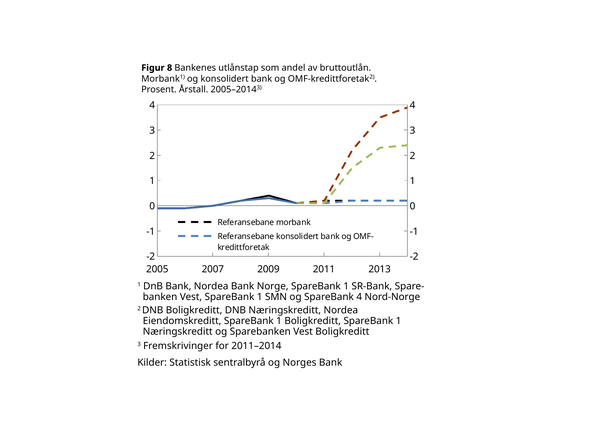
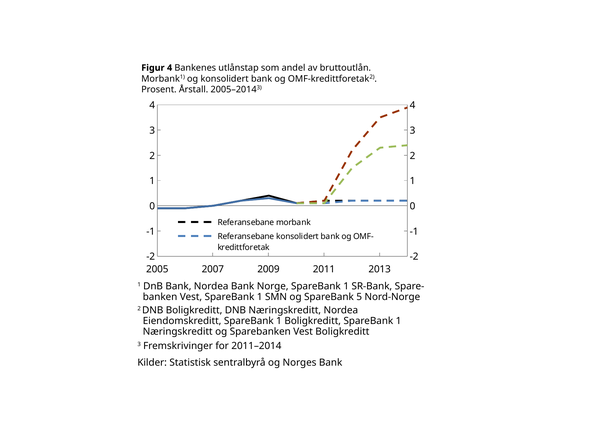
Figur 8: 8 -> 4
SpareBank 4: 4 -> 5
